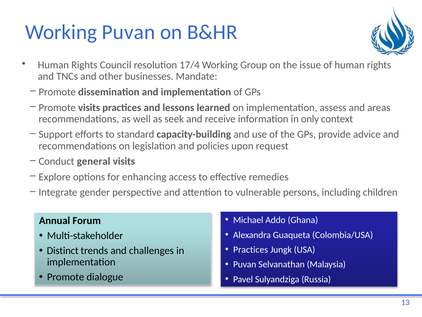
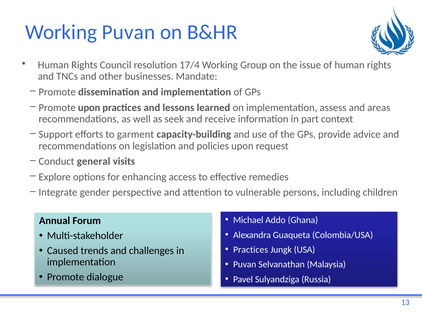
Promote visits: visits -> upon
only: only -> part
standard: standard -> garment
Distinct: Distinct -> Caused
